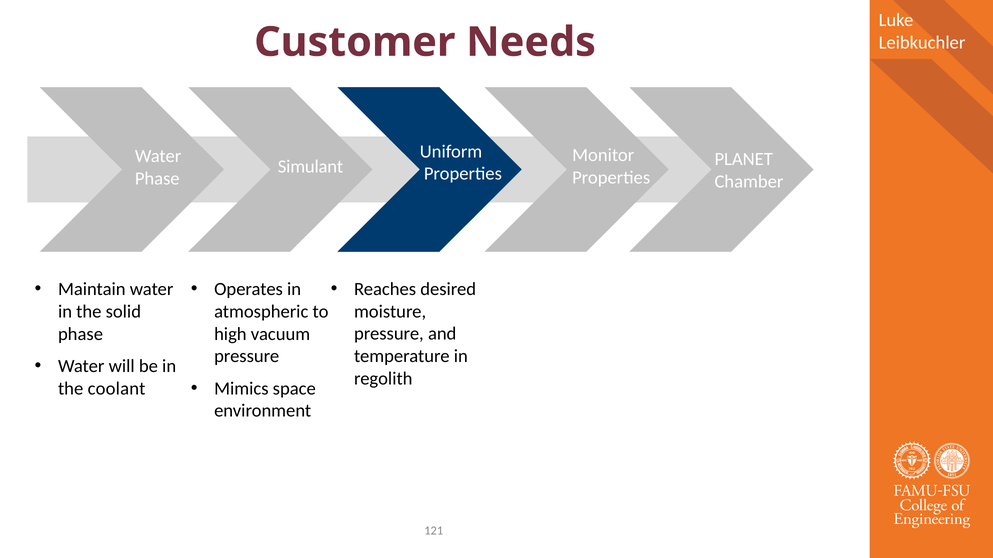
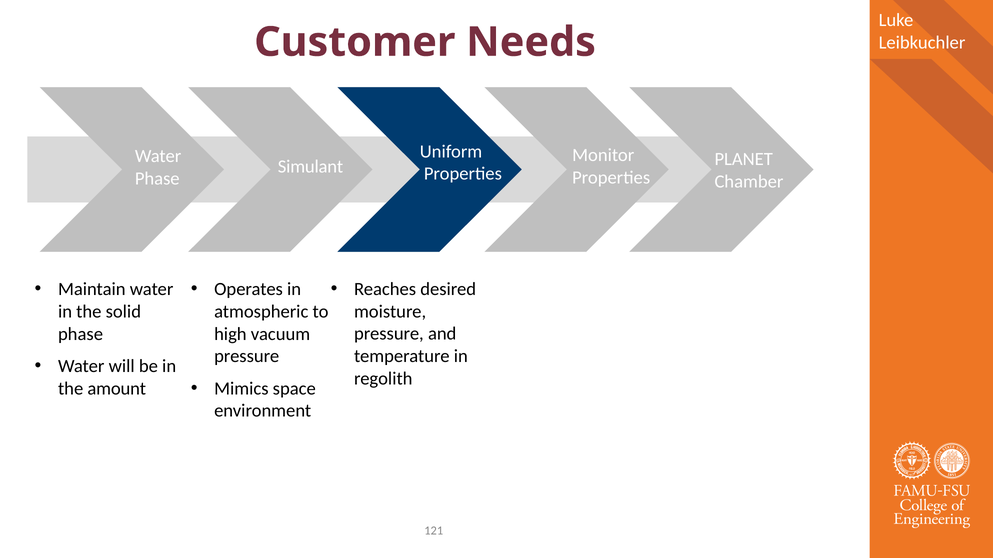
coolant: coolant -> amount
